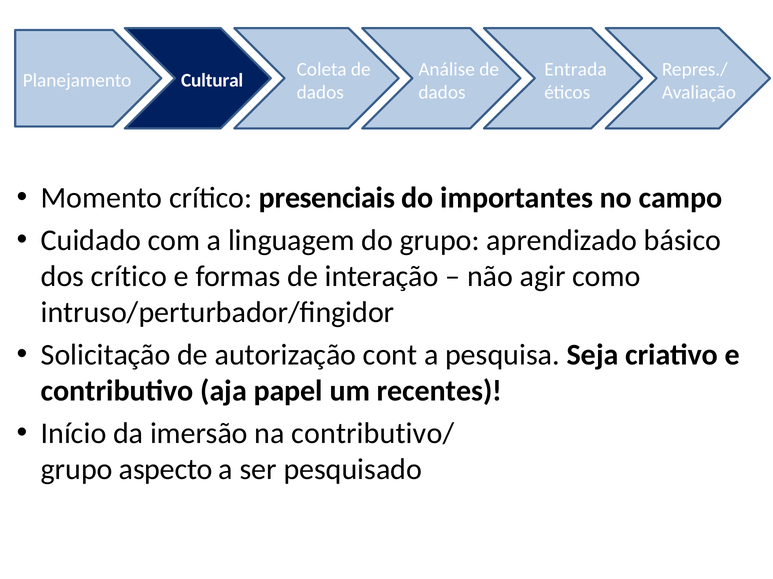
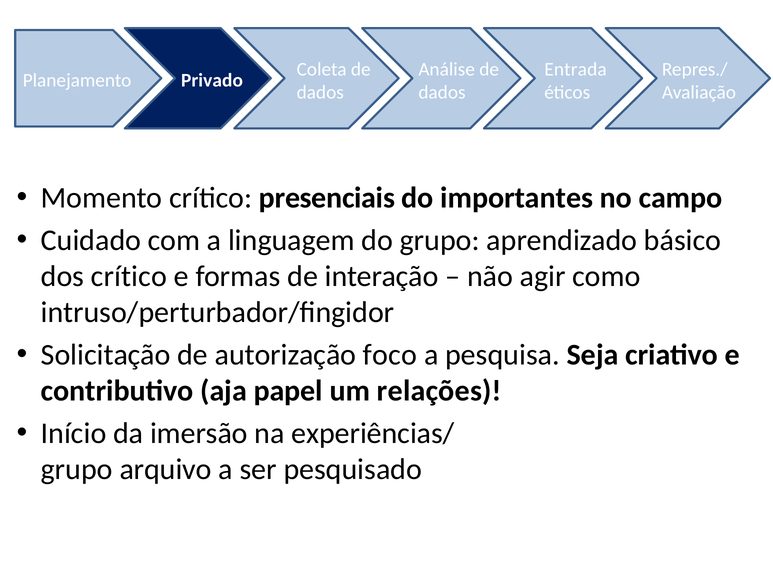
Cultural: Cultural -> Privado
cont: cont -> foco
recentes: recentes -> relações
contributivo/: contributivo/ -> experiências/
aspecto: aspecto -> arquivo
